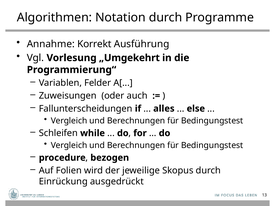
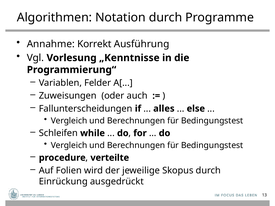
„Umgekehrt: „Umgekehrt -> „Kenntnisse
bezogen: bezogen -> verteilte
